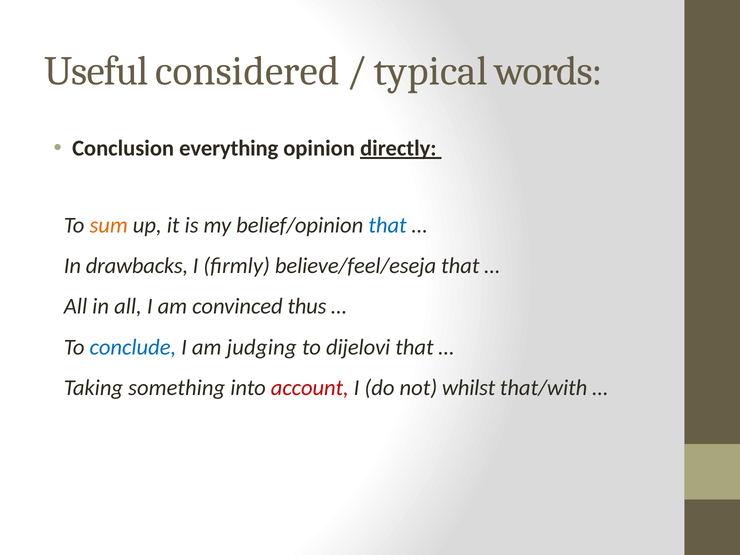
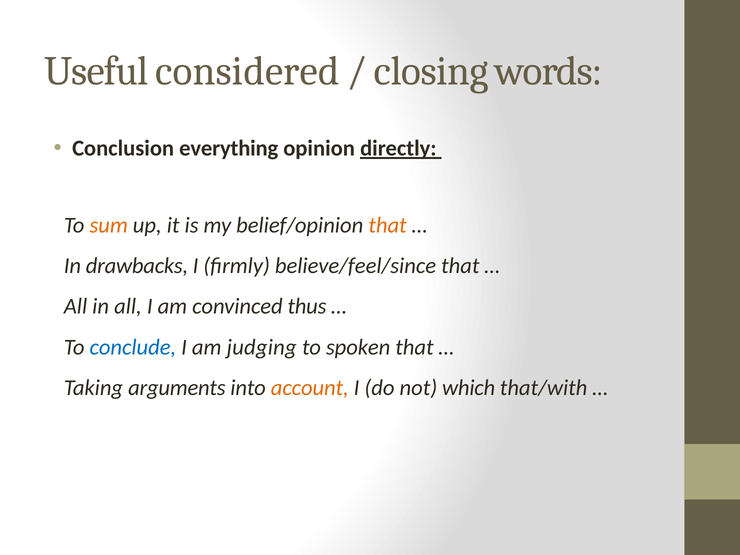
typical: typical -> closing
that at (388, 225) colour: blue -> orange
believe/feel/eseja: believe/feel/eseja -> believe/feel/since
dijelovi: dijelovi -> spoken
something: something -> arguments
account colour: red -> orange
whilst: whilst -> which
